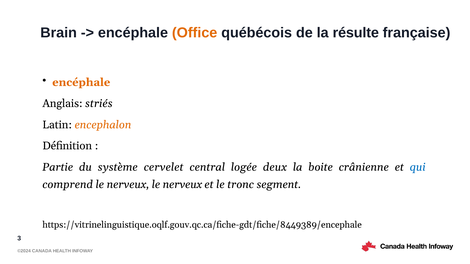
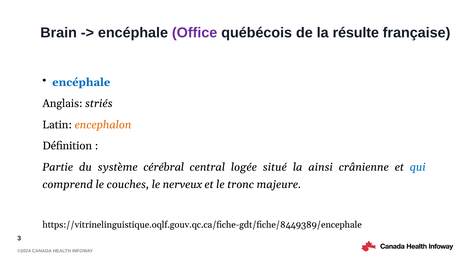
Office colour: orange -> purple
encéphale at (81, 82) colour: orange -> blue
cervelet: cervelet -> cérébral
deux: deux -> situé
boite: boite -> ainsi
comprend le nerveux: nerveux -> couches
segment: segment -> majeure
